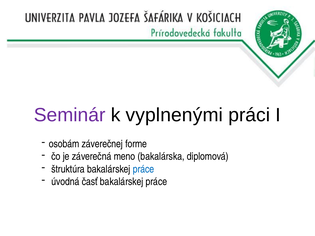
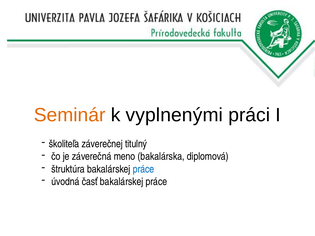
Seminár colour: purple -> orange
osobám: osobám -> školiteľa
forme: forme -> titulný
